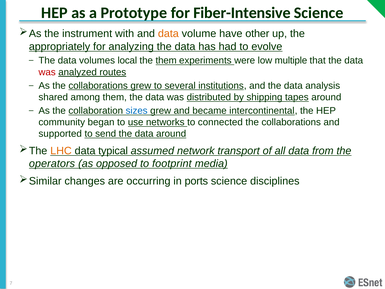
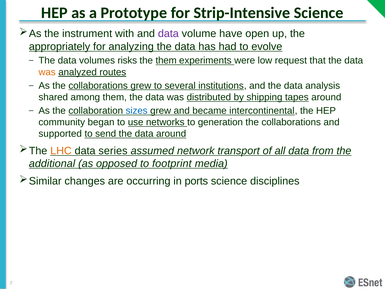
Fiber-Intensive: Fiber-Intensive -> Strip-Intensive
data at (168, 34) colour: orange -> purple
other: other -> open
local: local -> risks
multiple: multiple -> request
was at (47, 72) colour: red -> orange
connected: connected -> generation
typical: typical -> series
operators: operators -> additional
